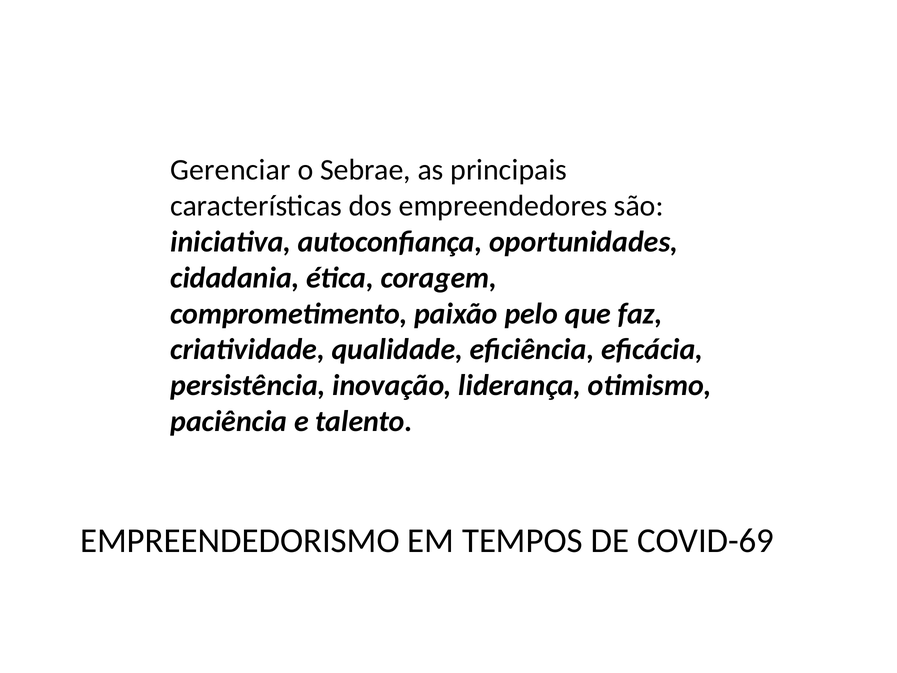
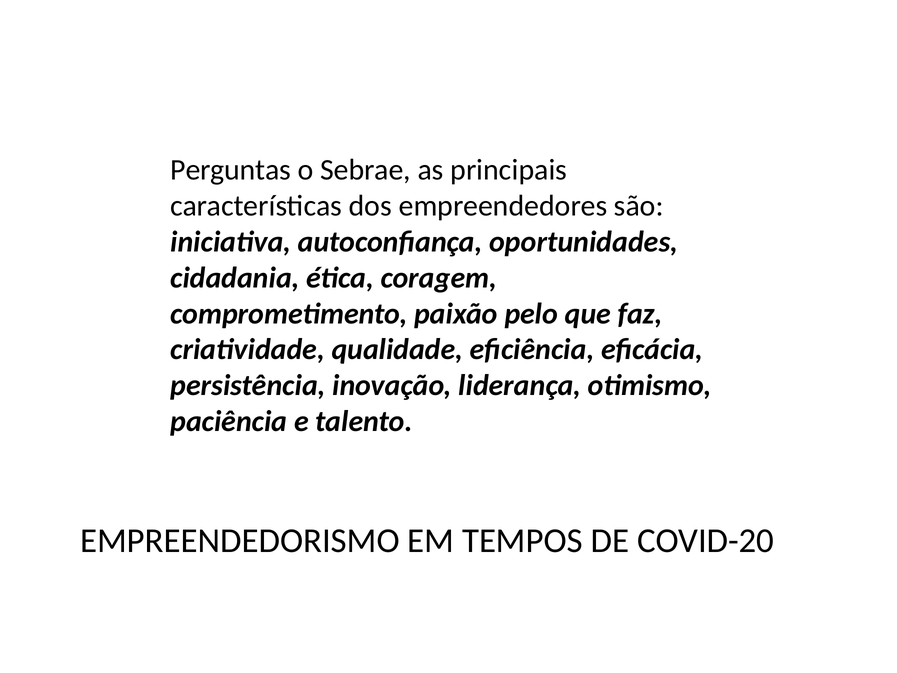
Gerenciar: Gerenciar -> Perguntas
COVID-69: COVID-69 -> COVID-20
